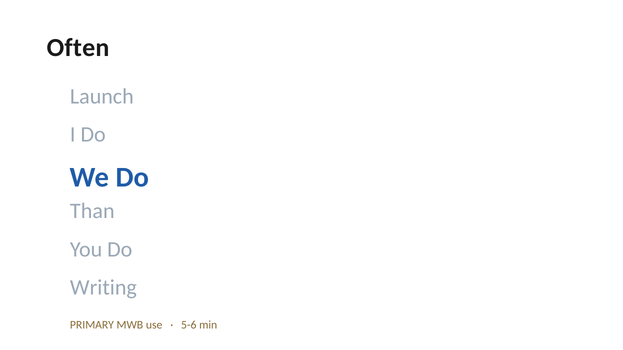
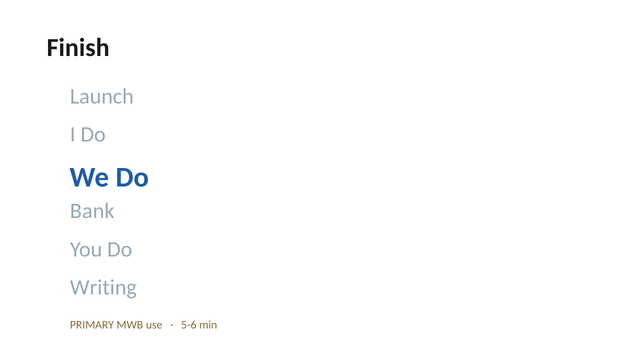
Often: Often -> Finish
Than: Than -> Bank
